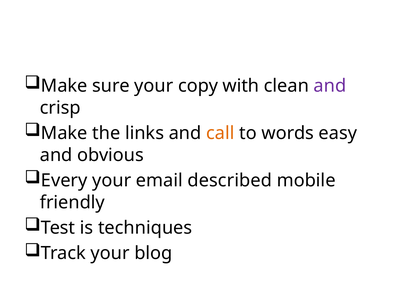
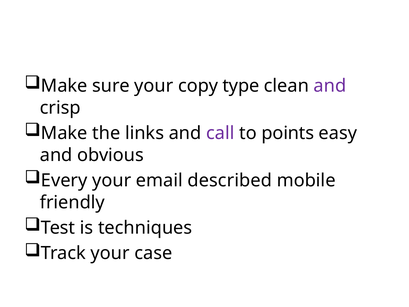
with: with -> type
call colour: orange -> purple
words: words -> points
blog: blog -> case
